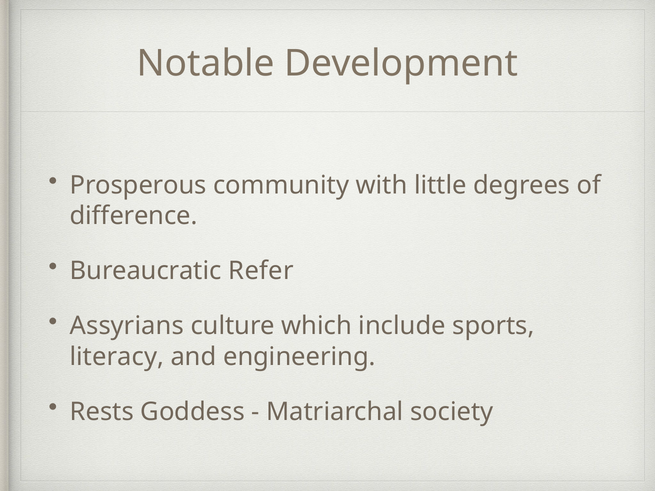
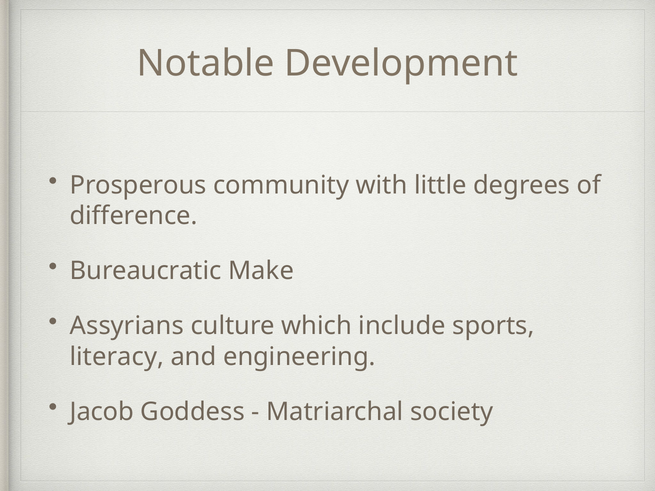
Refer: Refer -> Make
Rests: Rests -> Jacob
